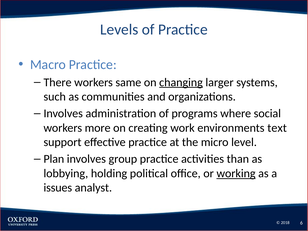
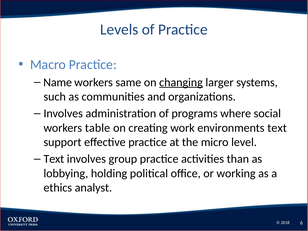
There: There -> Name
more: more -> table
Plan at (54, 159): Plan -> Text
working underline: present -> none
issues: issues -> ethics
